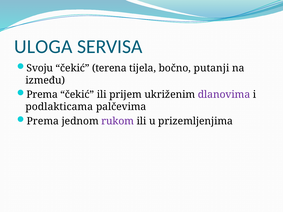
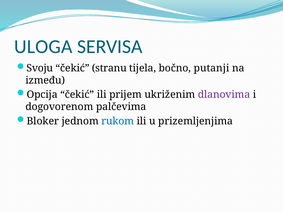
terena: terena -> stranu
Prema at (42, 95): Prema -> Opcija
podlakticama: podlakticama -> dogovorenom
Prema at (43, 121): Prema -> Bloker
rukom colour: purple -> blue
